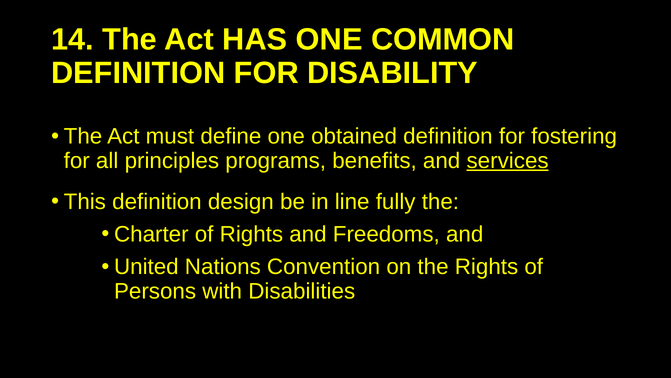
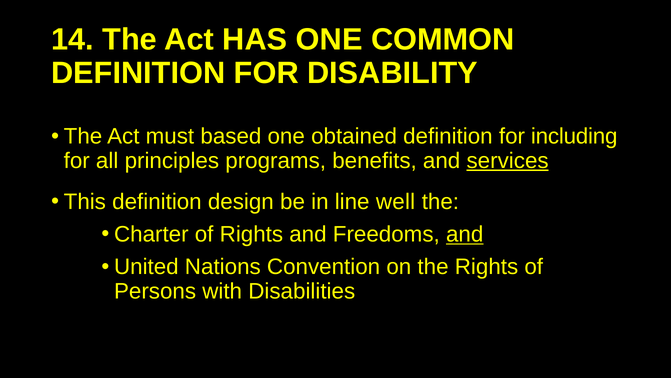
define: define -> based
fostering: fostering -> including
fully: fully -> well
and at (465, 234) underline: none -> present
